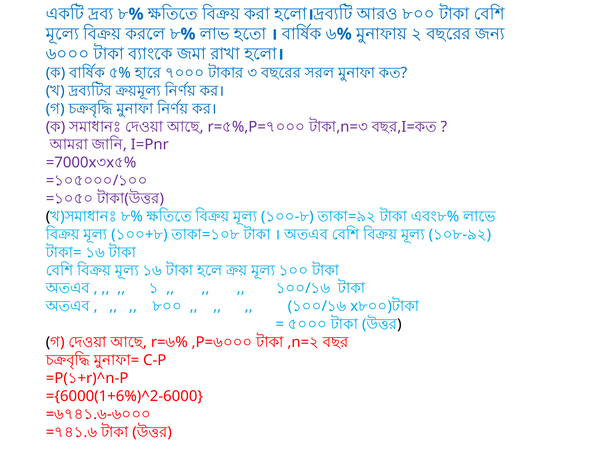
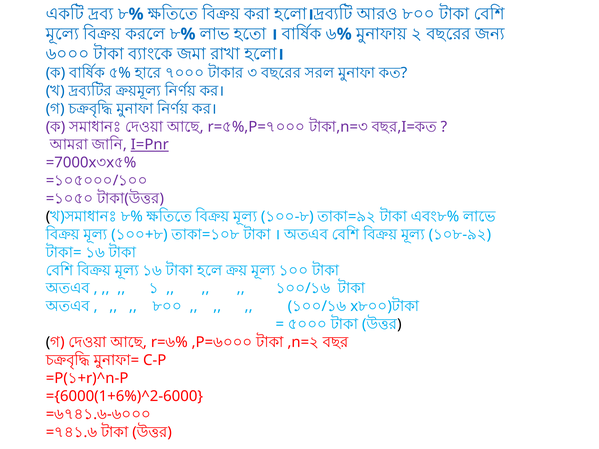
I=Pnr underline: none -> present
